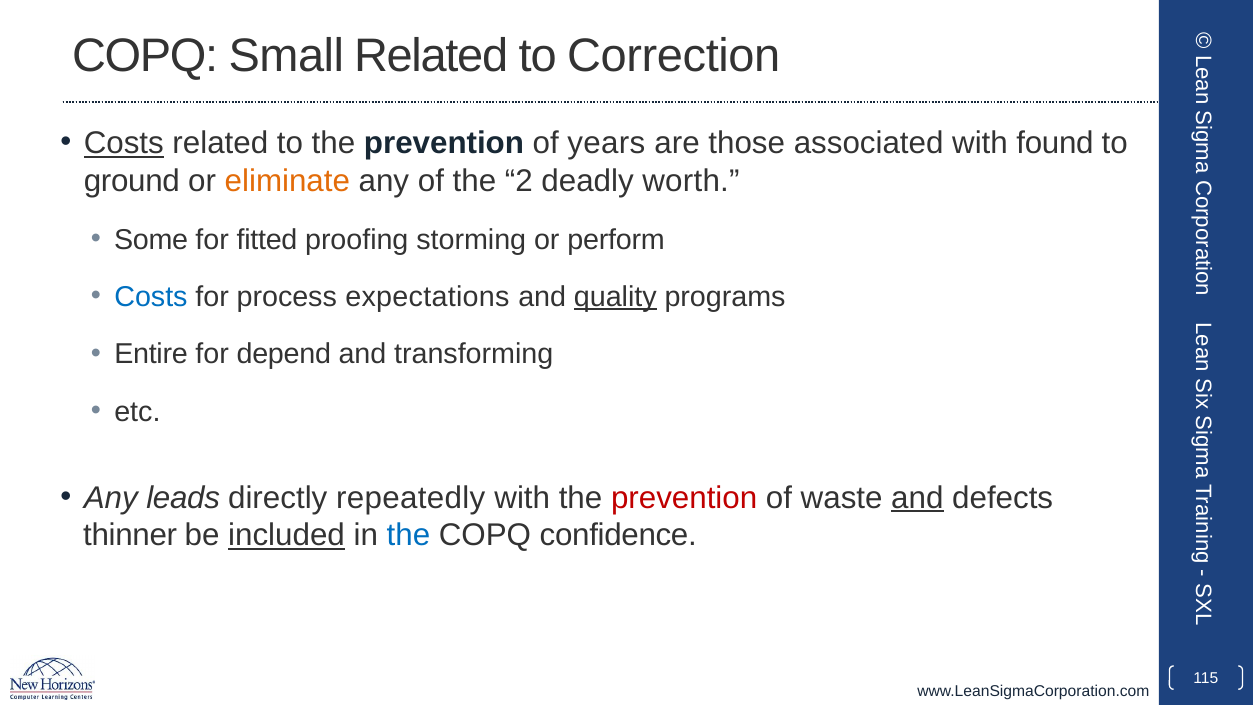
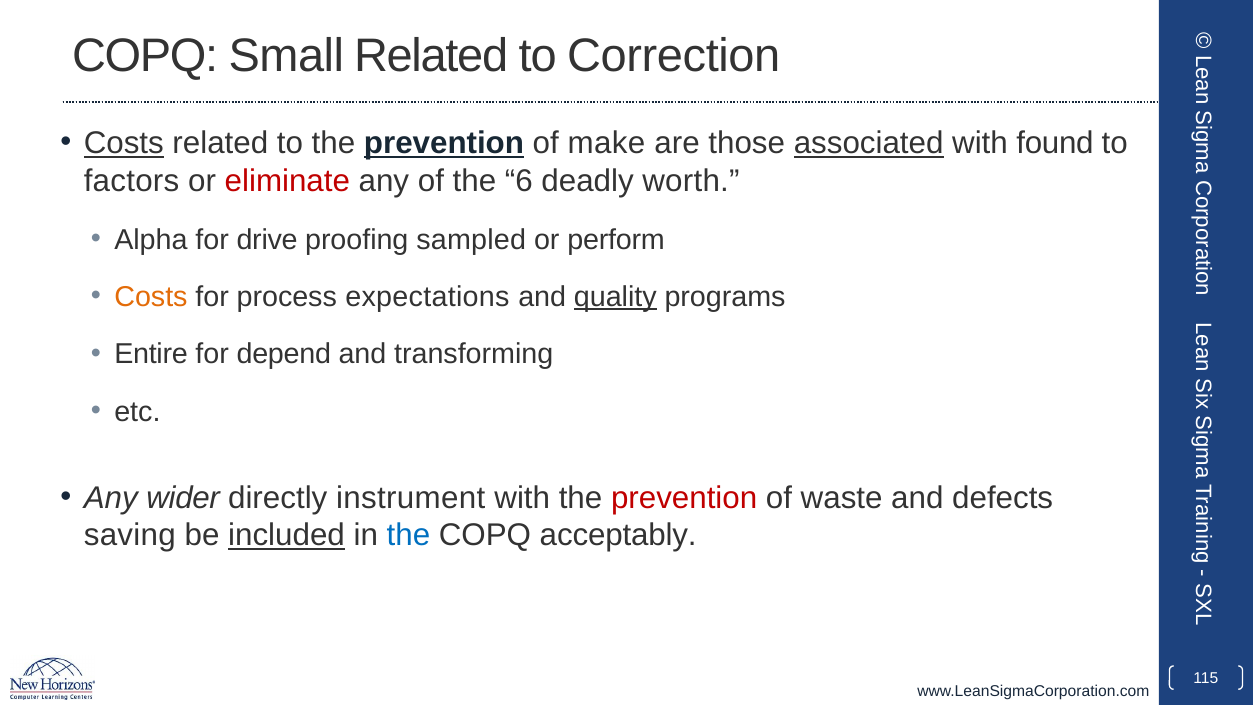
prevention at (444, 143) underline: none -> present
years: years -> make
associated underline: none -> present
ground: ground -> factors
eliminate colour: orange -> red
2: 2 -> 6
Some: Some -> Alpha
fitted: fitted -> drive
storming: storming -> sampled
Costs at (151, 297) colour: blue -> orange
leads: leads -> wider
repeatedly: repeatedly -> instrument
and at (917, 498) underline: present -> none
thinner: thinner -> saving
confidence: confidence -> acceptably
